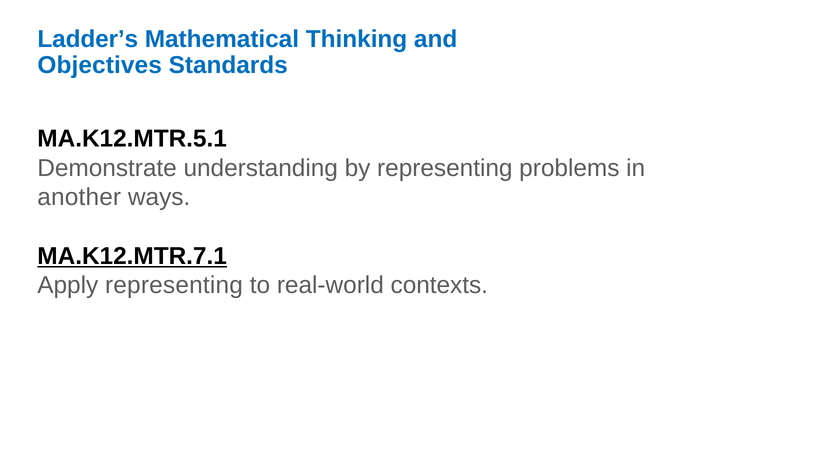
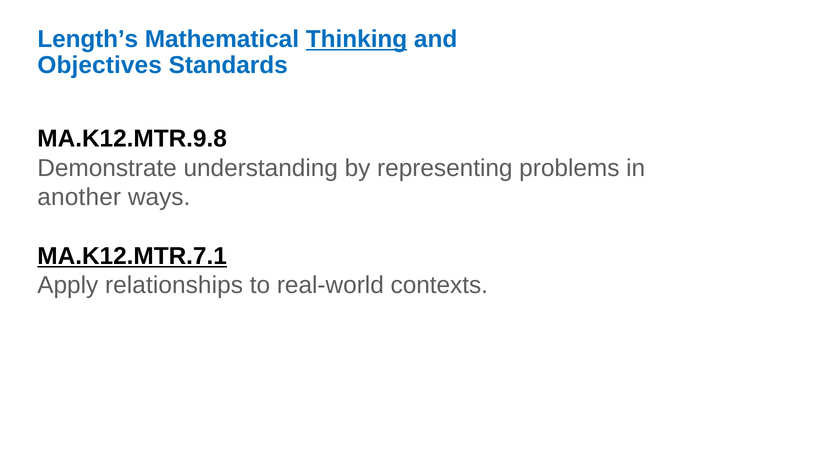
Ladder’s: Ladder’s -> Length’s
Thinking underline: none -> present
MA.K12.MTR.5.1: MA.K12.MTR.5.1 -> MA.K12.MTR.9.8
Apply representing: representing -> relationships
